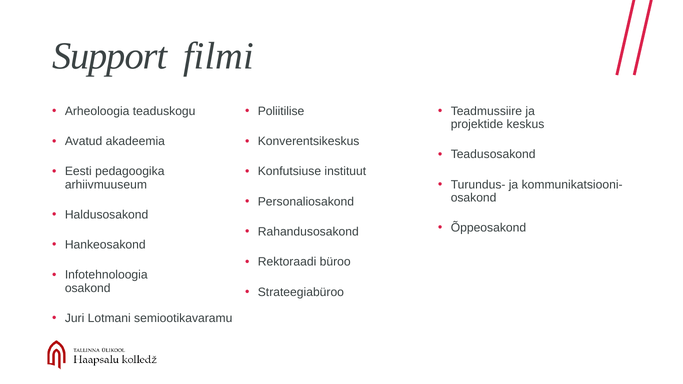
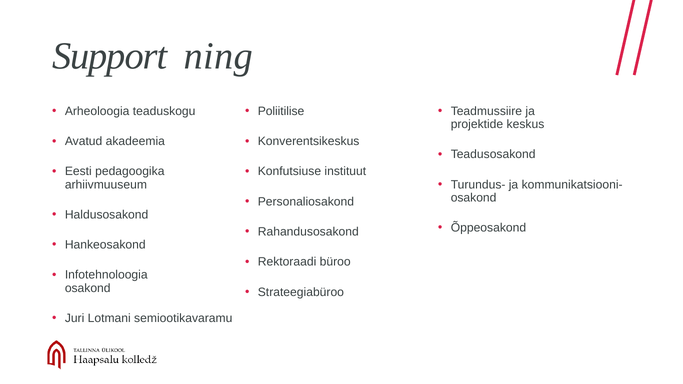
filmi: filmi -> ning
